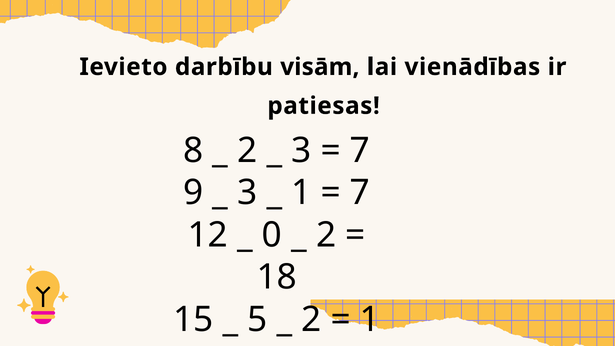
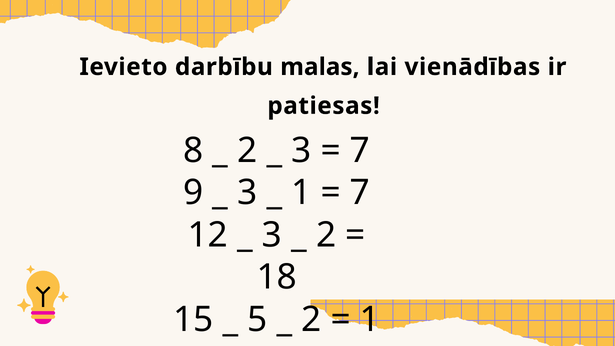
visām: visām -> malas
0 at (272, 235): 0 -> 3
